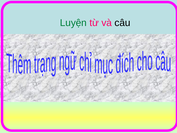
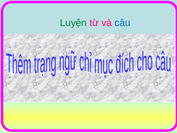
câu colour: black -> blue
